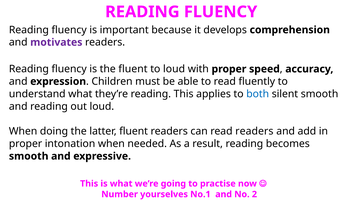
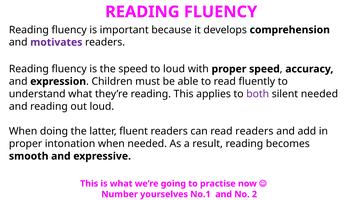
the fluent: fluent -> speed
both colour: blue -> purple
silent smooth: smooth -> needed
